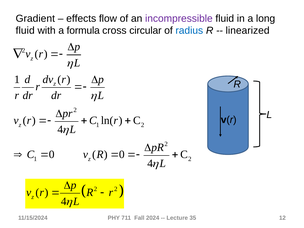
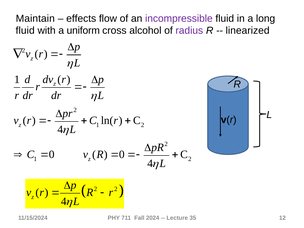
Gradient: Gradient -> Maintain
formula: formula -> uniform
circular: circular -> alcohol
radius colour: blue -> purple
